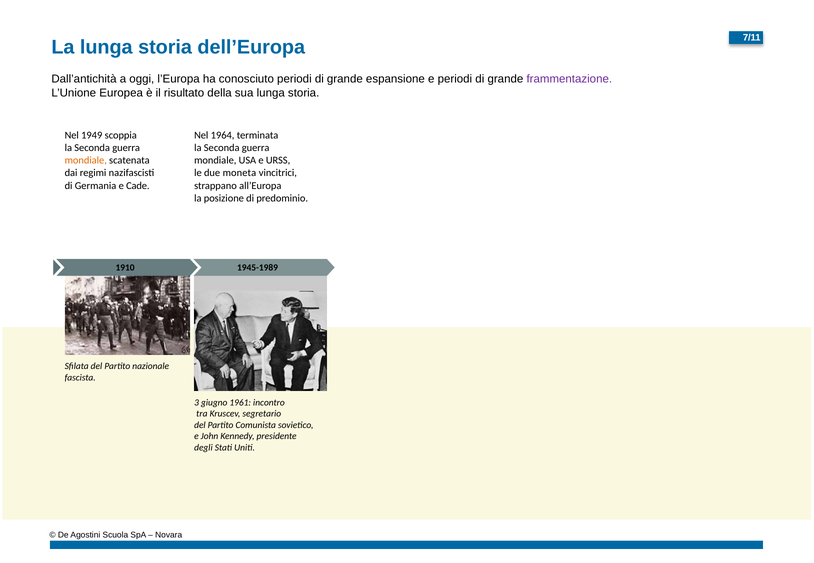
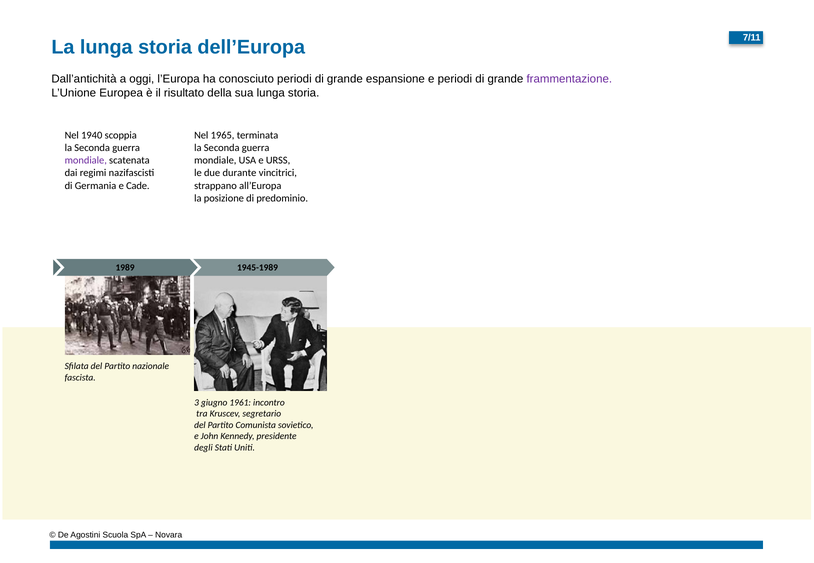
1949: 1949 -> 1940
1964: 1964 -> 1965
mondiale at (86, 161) colour: orange -> purple
moneta: moneta -> durante
1910: 1910 -> 1989
